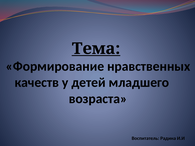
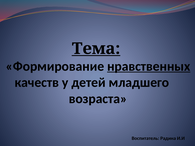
нравственных underline: none -> present
